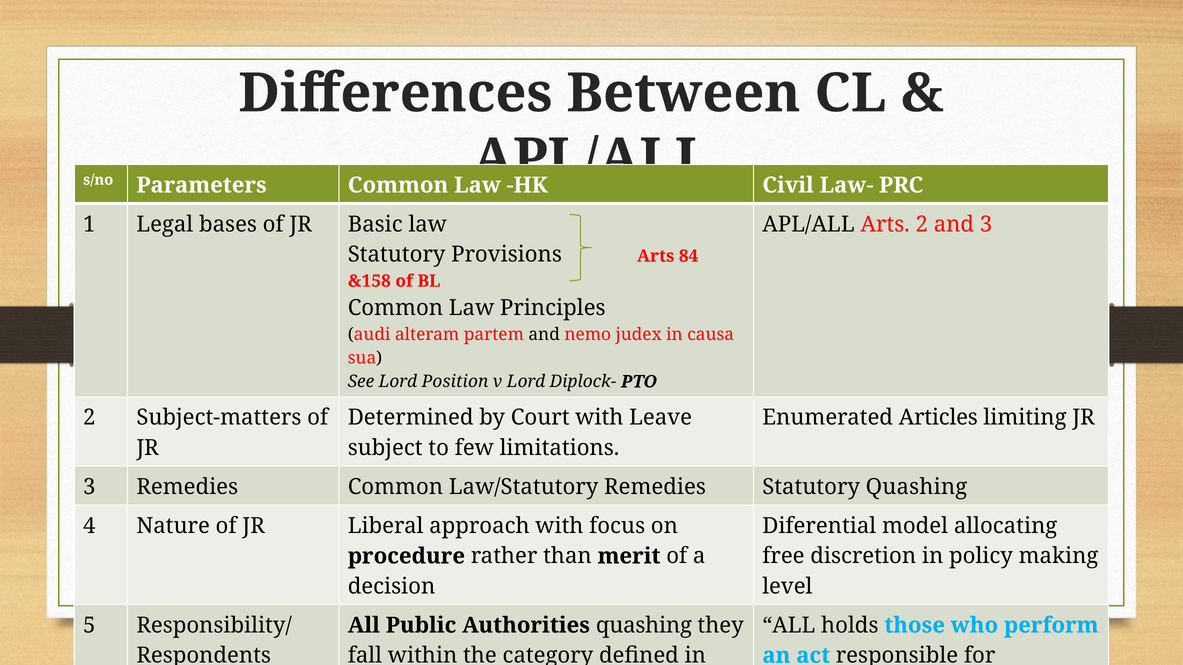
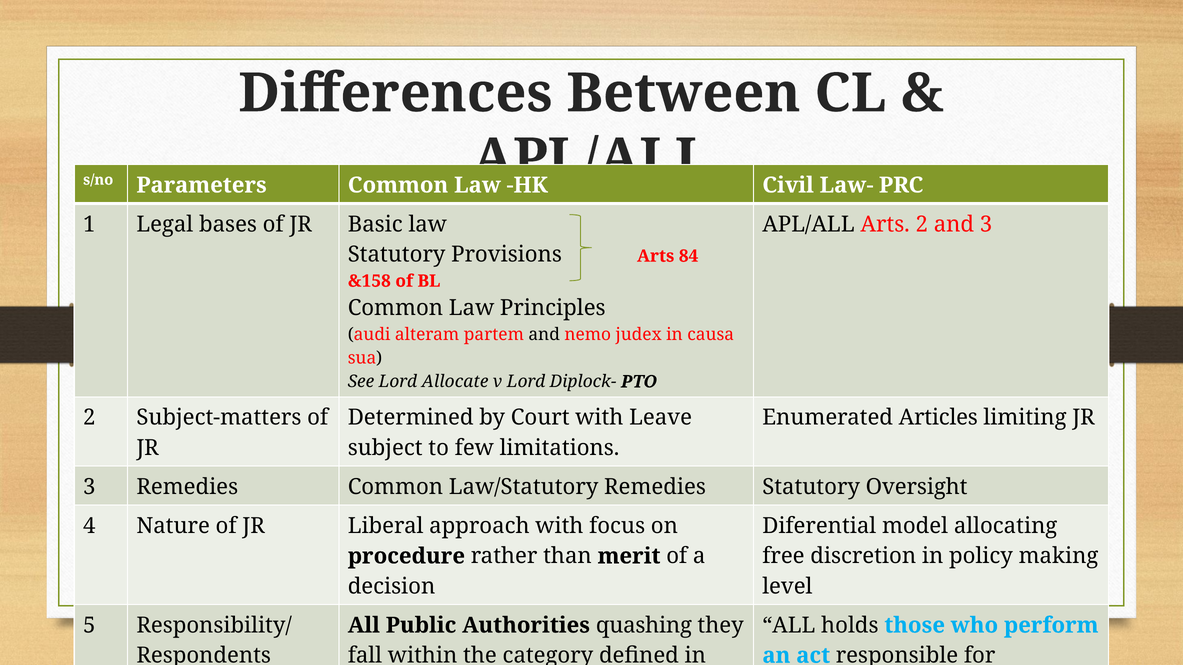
Position: Position -> Allocate
Statutory Quashing: Quashing -> Oversight
